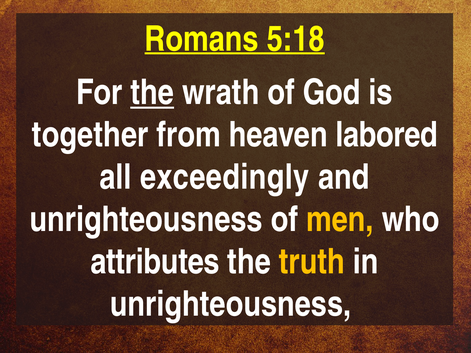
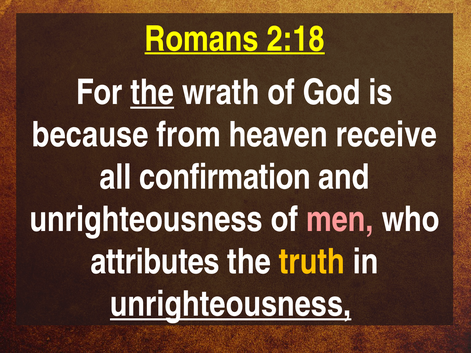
5:18: 5:18 -> 2:18
together: together -> because
labored: labored -> receive
exceedingly: exceedingly -> confirmation
men colour: yellow -> pink
unrighteousness at (231, 304) underline: none -> present
